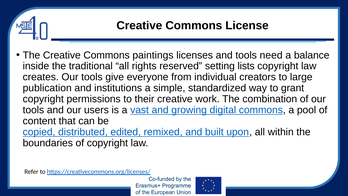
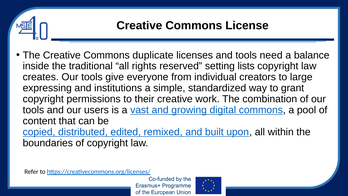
paintings: paintings -> duplicate
publication: publication -> expressing
